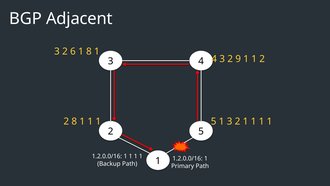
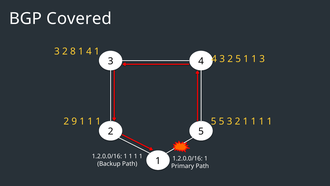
Adjacent: Adjacent -> Covered
6: 6 -> 8
8 at (89, 51): 8 -> 4
2 9: 9 -> 5
2 at (262, 59): 2 -> 3
2 8: 8 -> 9
5 1: 1 -> 5
